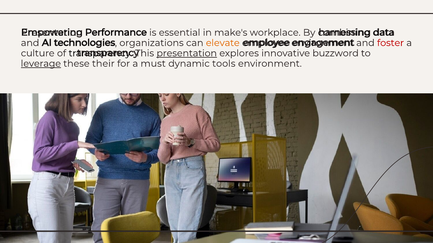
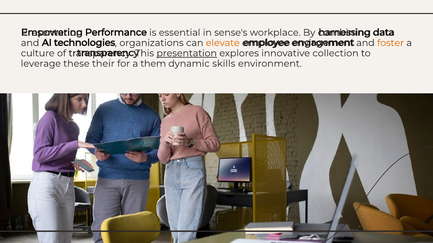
make's: make's -> sense's
foster colour: red -> orange
buzzword: buzzword -> collection
leverage underline: present -> none
must: must -> them
tools: tools -> skills
